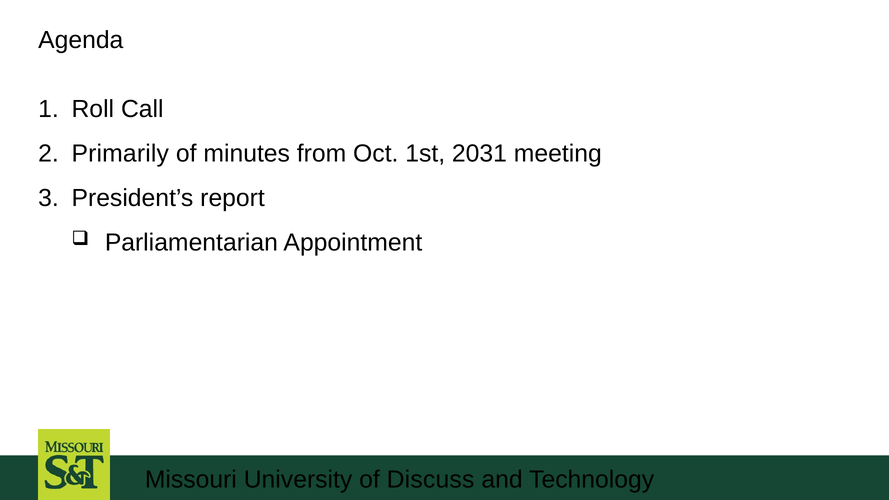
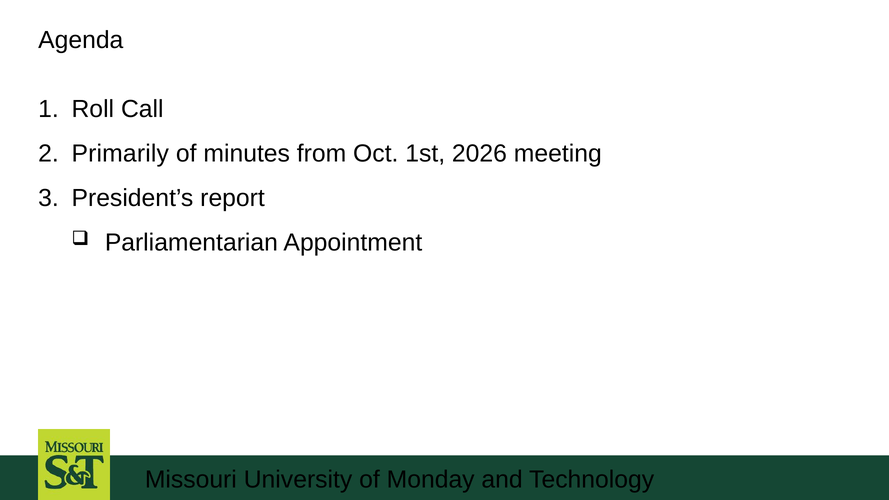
2031: 2031 -> 2026
Discuss: Discuss -> Monday
